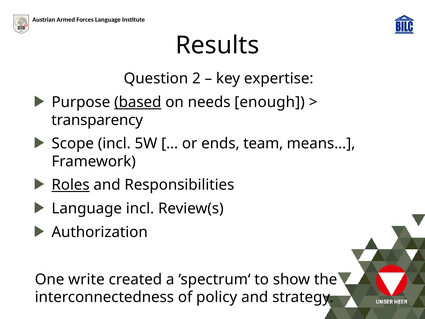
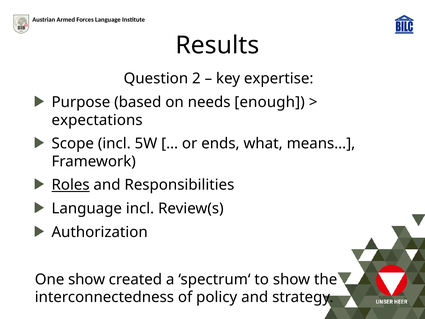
based underline: present -> none
transparency: transparency -> expectations
team: team -> what
One write: write -> show
